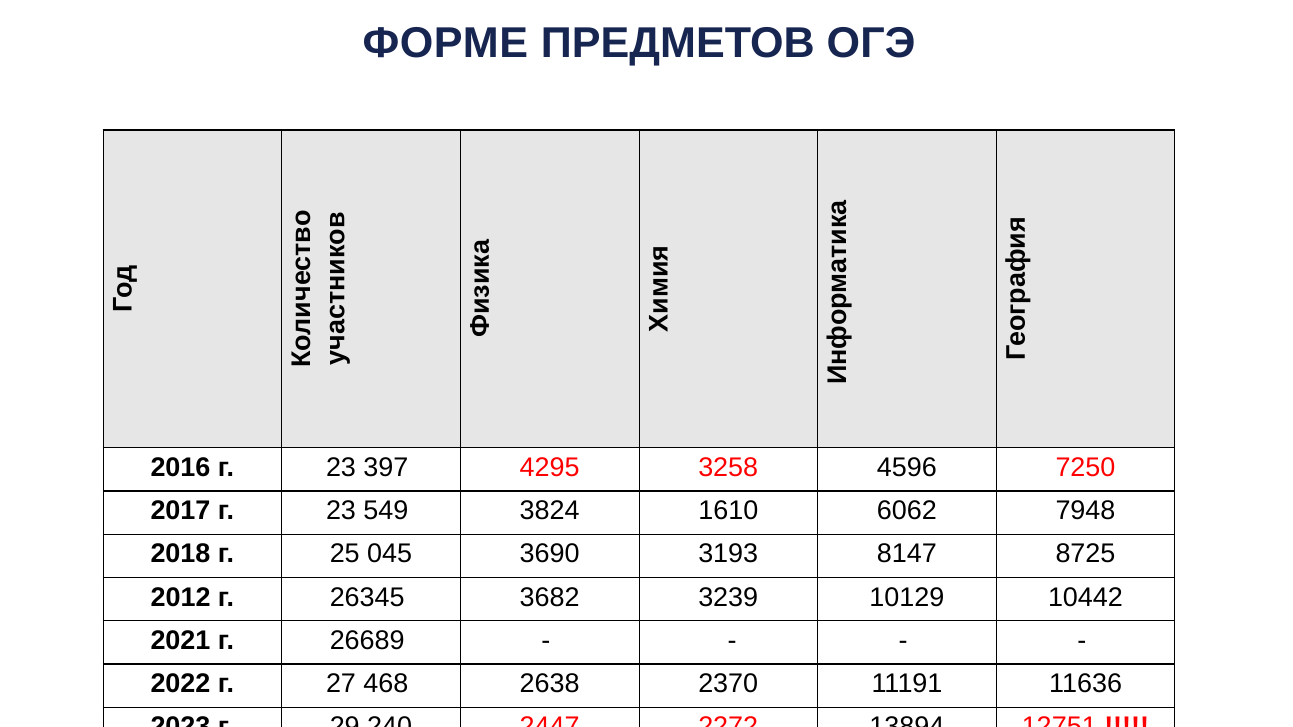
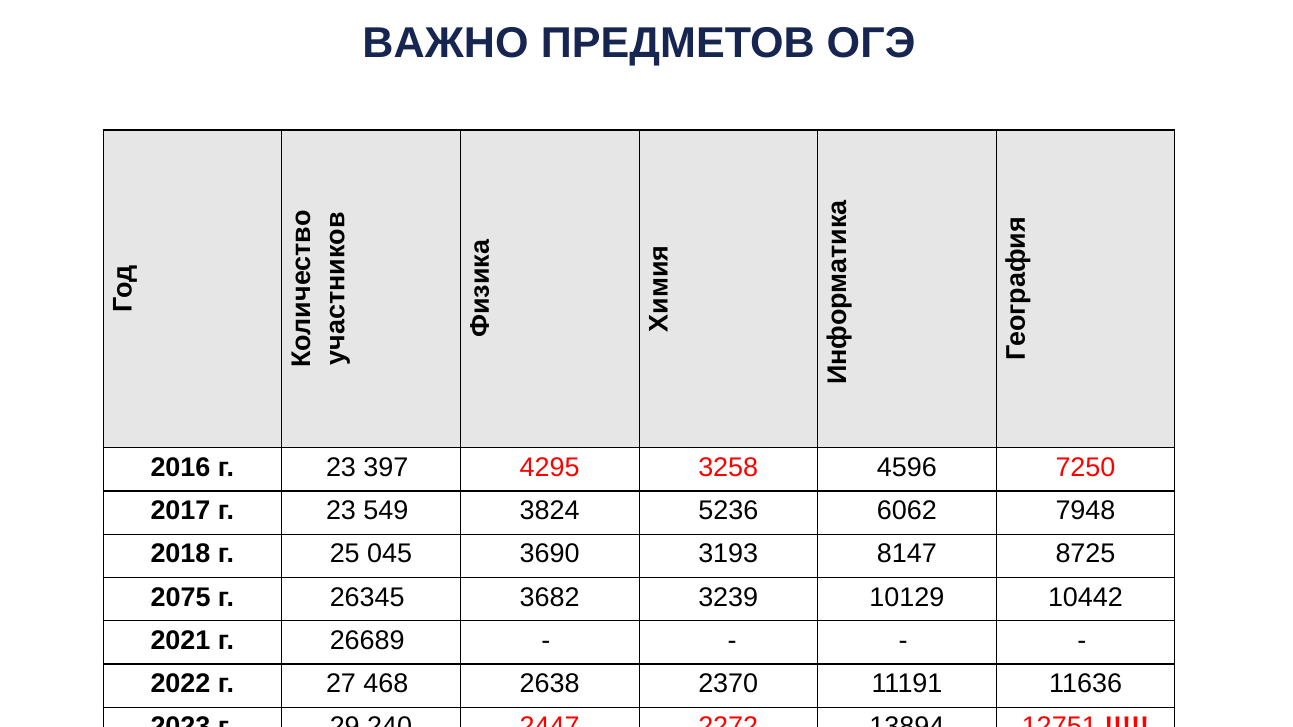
ФОРМЕ: ФОРМЕ -> ВАЖНО
1610: 1610 -> 5236
2012: 2012 -> 2075
